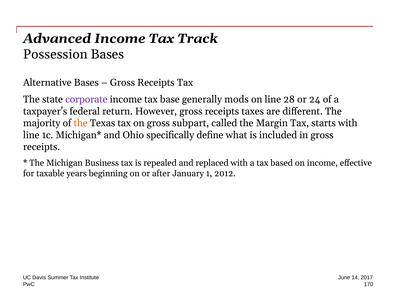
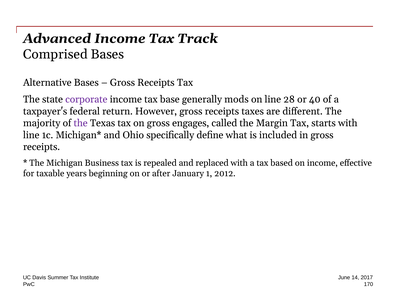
Possession: Possession -> Comprised
24: 24 -> 40
the at (81, 123) colour: orange -> purple
subpart: subpart -> engages
